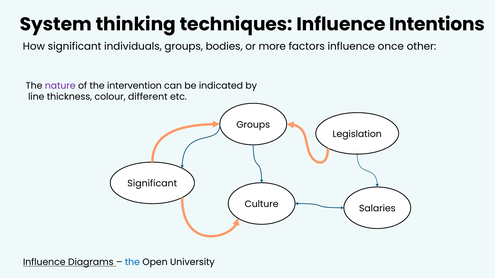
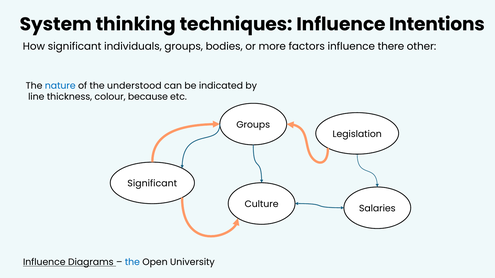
once: once -> there
nature colour: purple -> blue
intervention: intervention -> understood
different: different -> because
